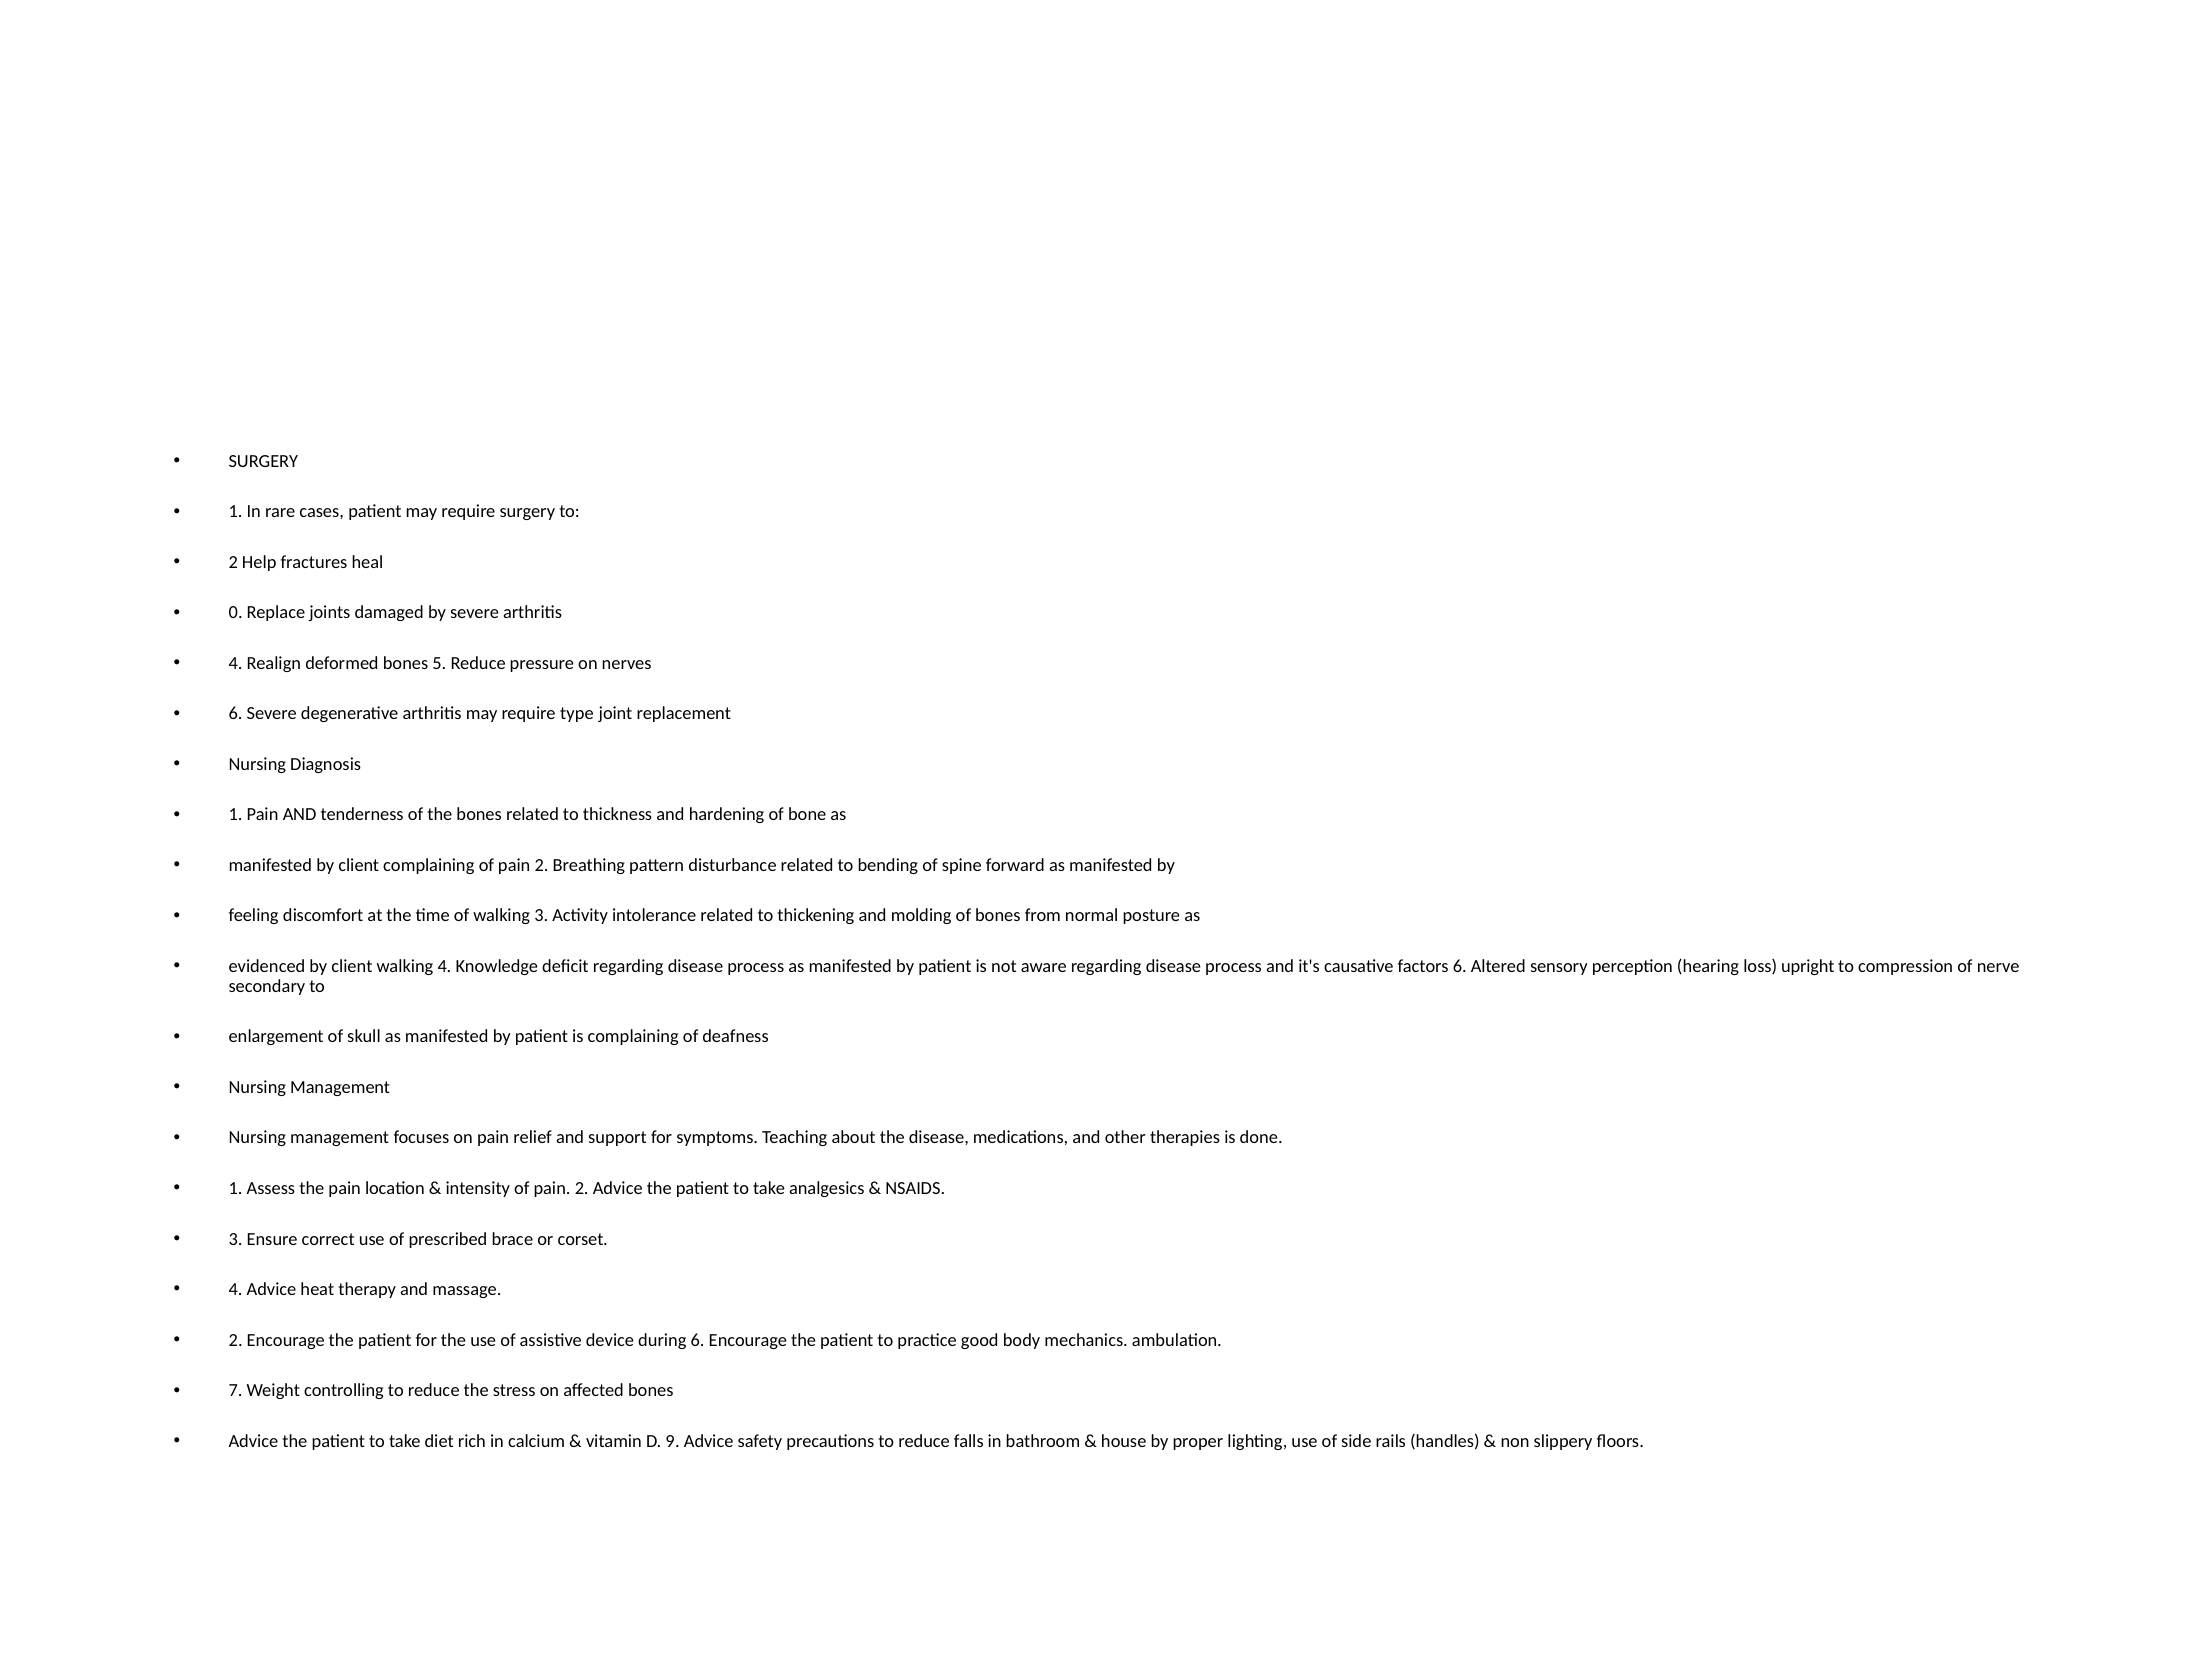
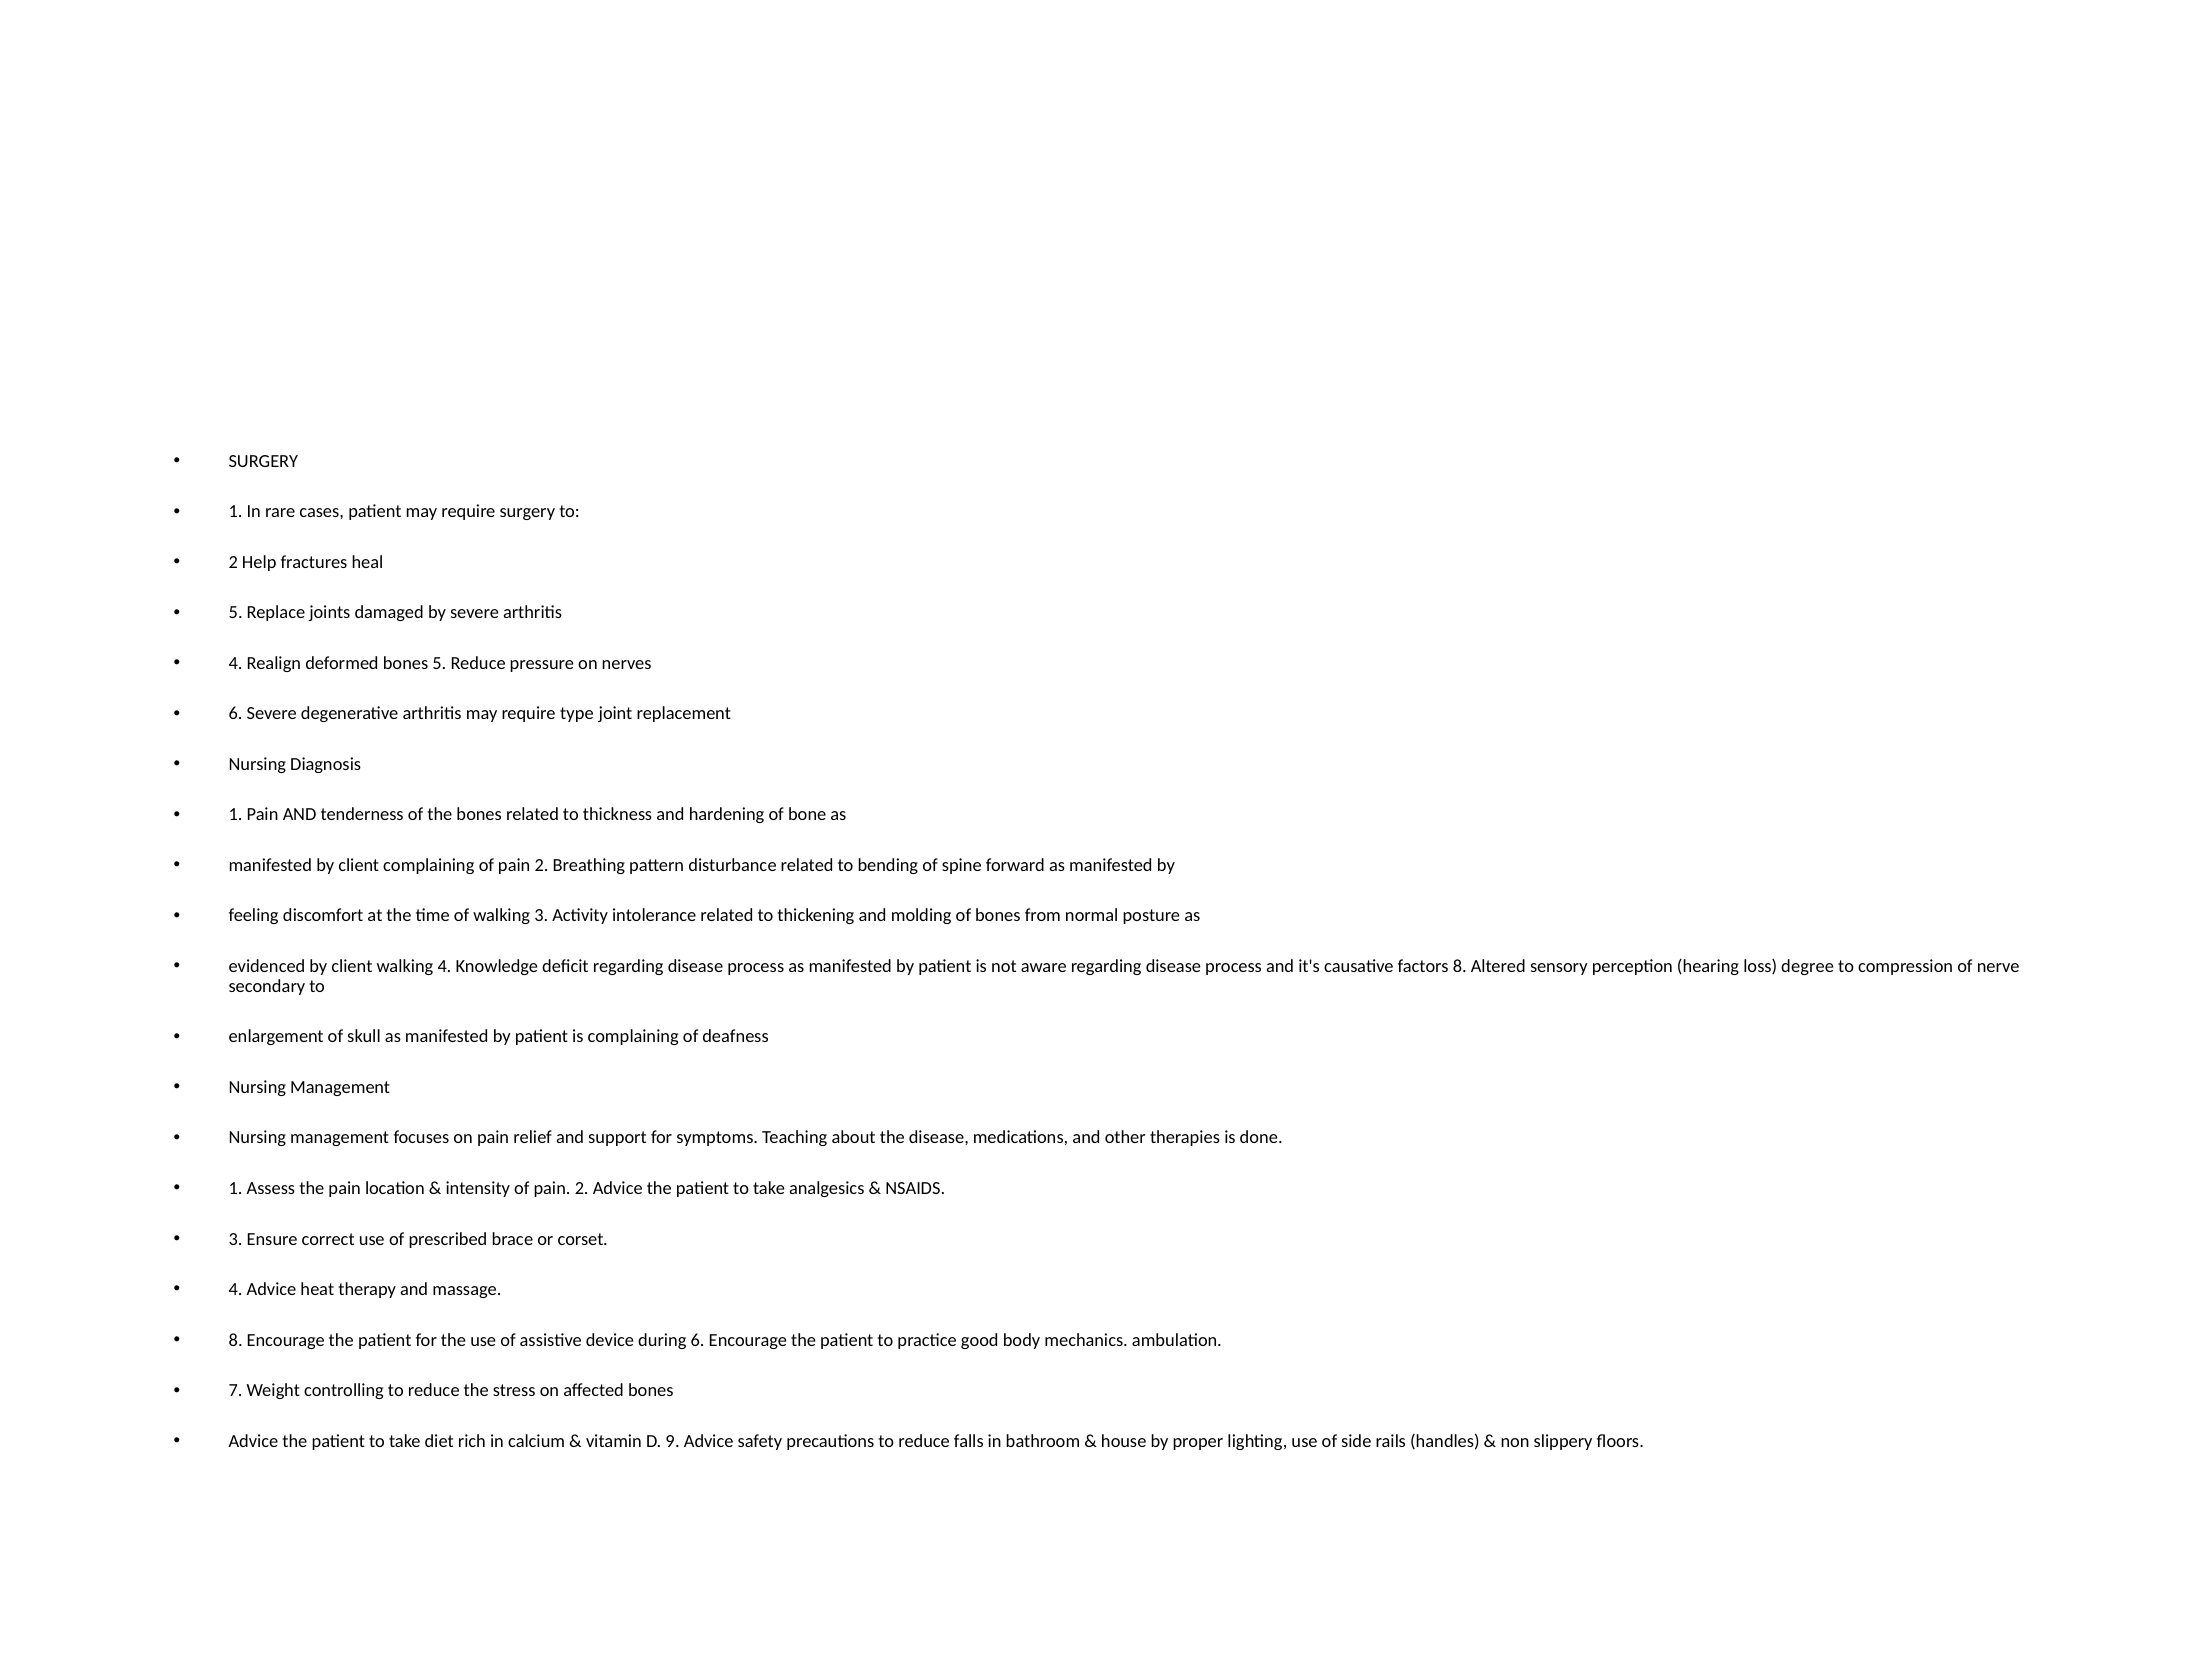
0 at (236, 613): 0 -> 5
factors 6: 6 -> 8
upright: upright -> degree
2 at (236, 1340): 2 -> 8
